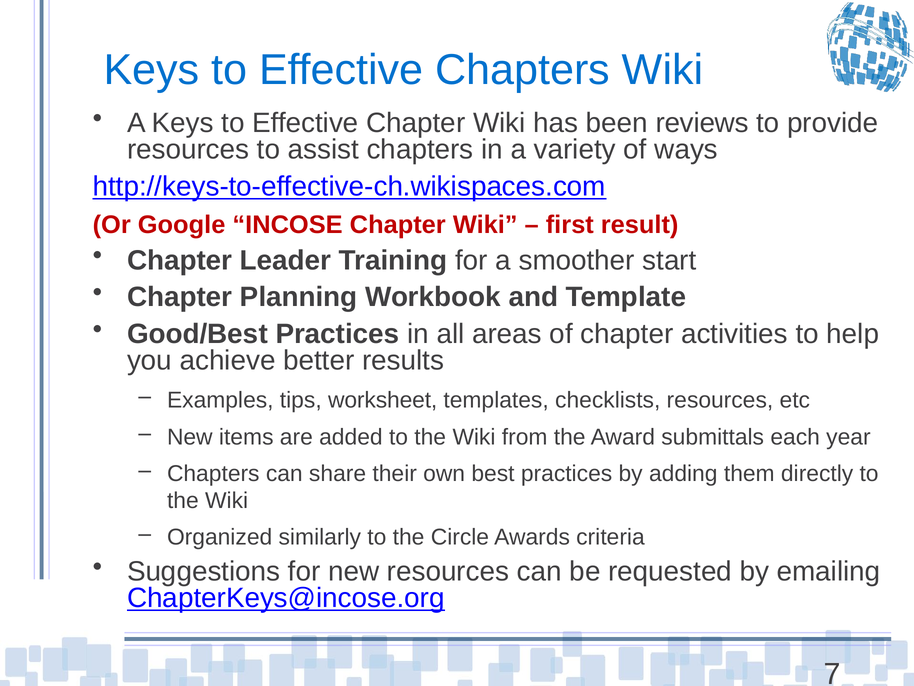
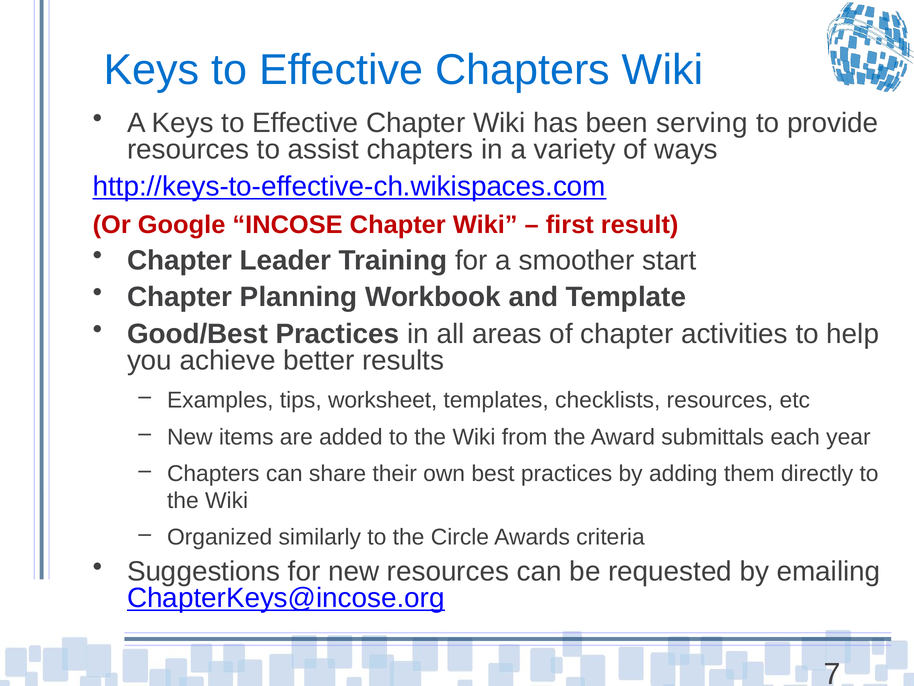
reviews: reviews -> serving
